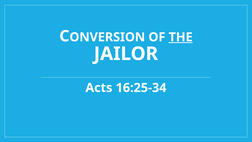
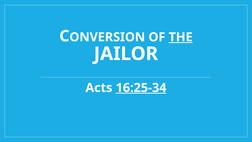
16:25-34 underline: none -> present
